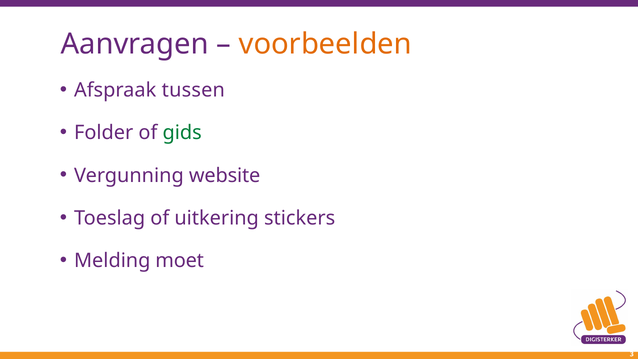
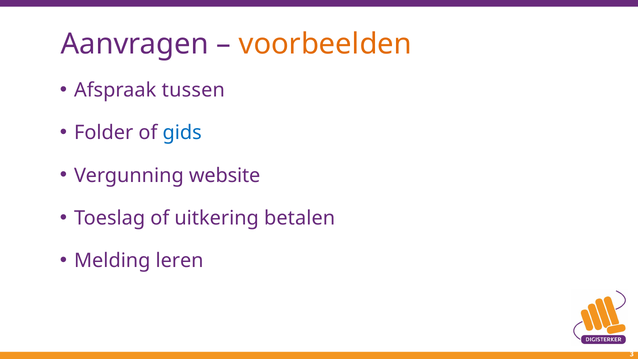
gids colour: green -> blue
stickers: stickers -> betalen
moet: moet -> leren
